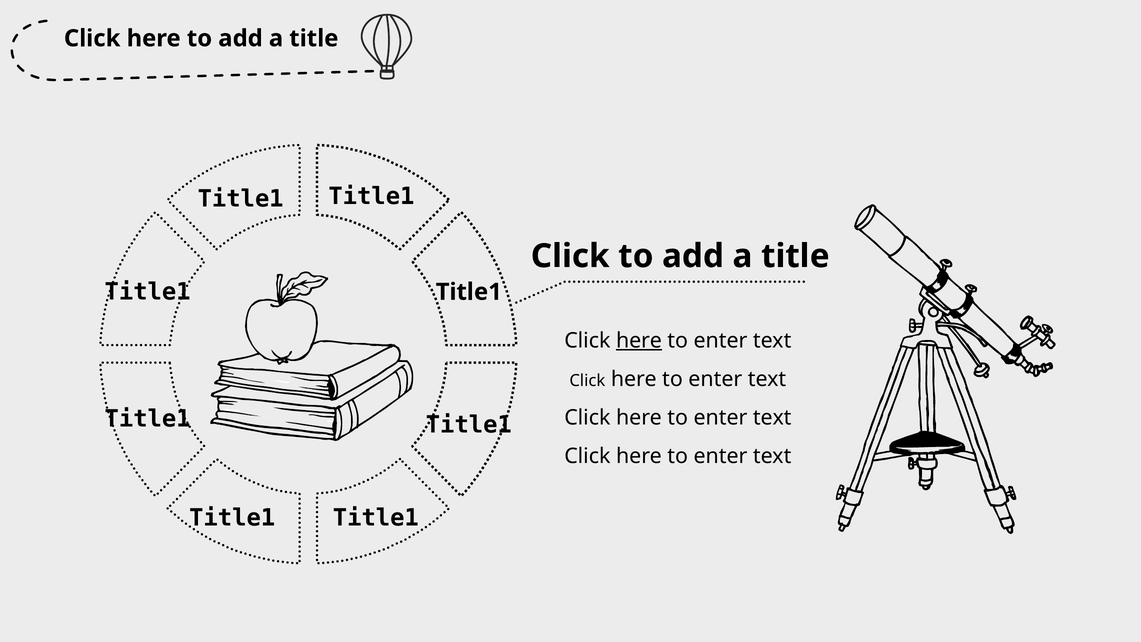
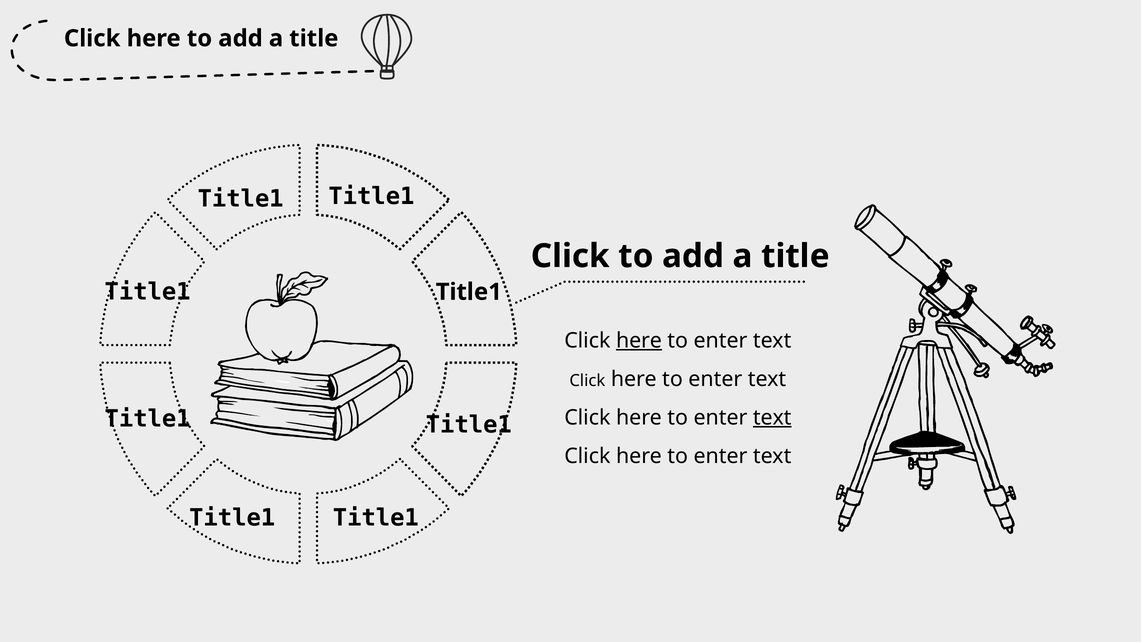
text at (772, 418) underline: none -> present
